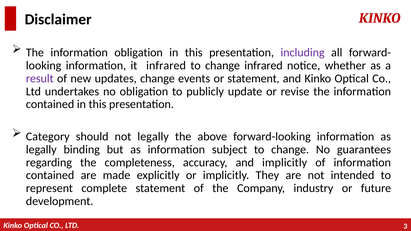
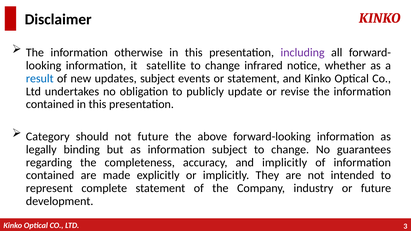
information obligation: obligation -> otherwise
it infrared: infrared -> satellite
result colour: purple -> blue
updates change: change -> subject
not legally: legally -> future
